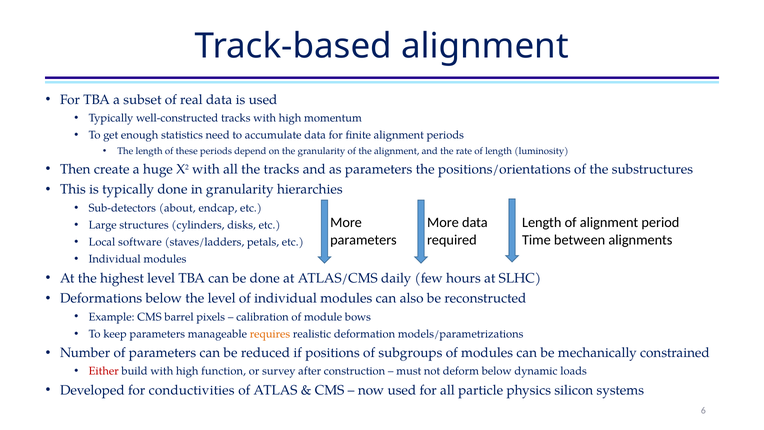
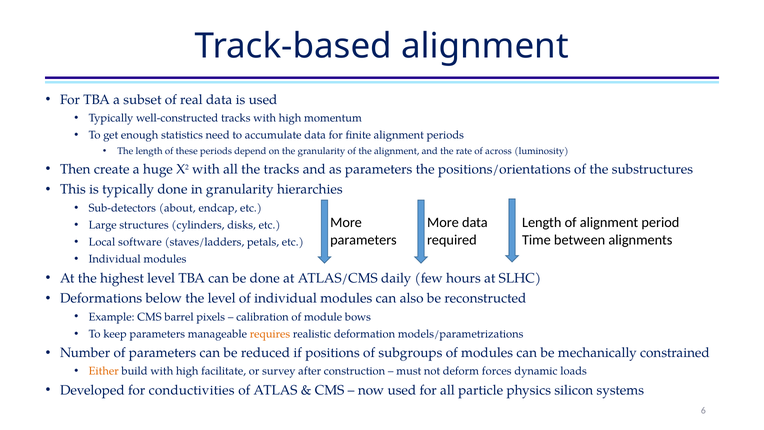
of length: length -> across
Either colour: red -> orange
function: function -> facilitate
deform below: below -> forces
